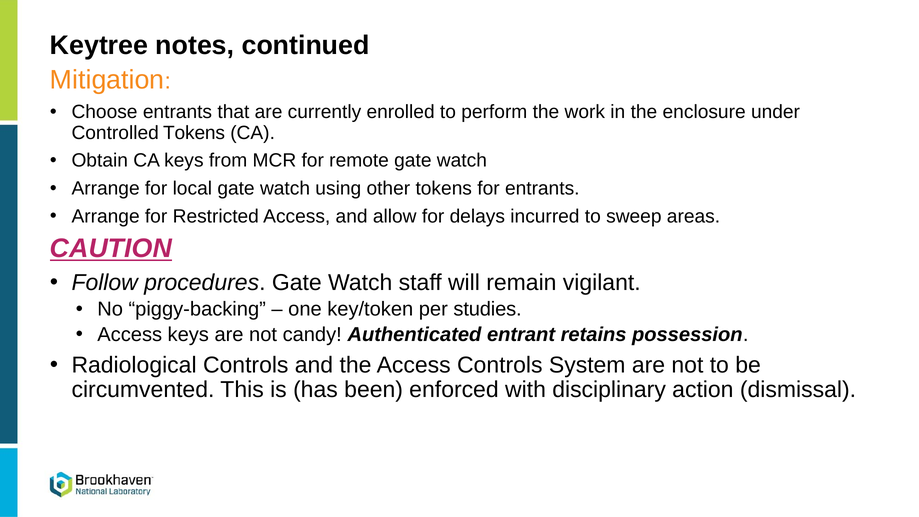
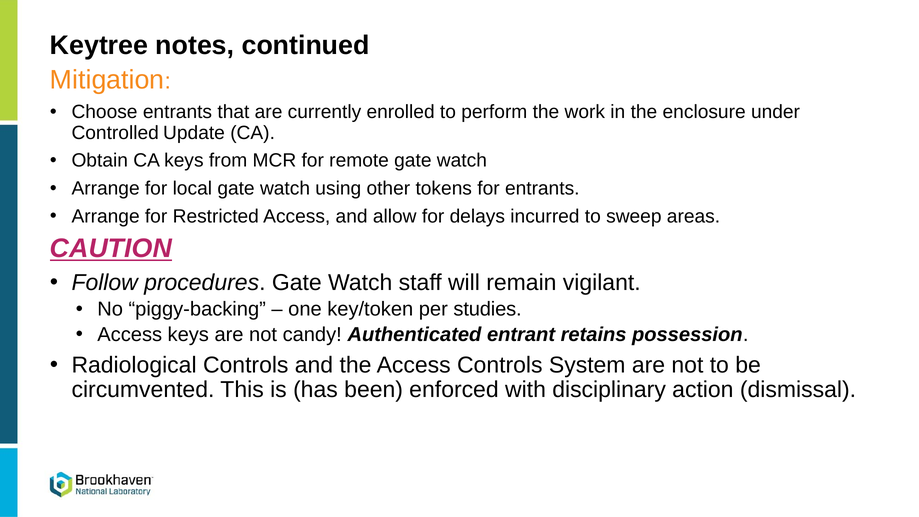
Controlled Tokens: Tokens -> Update
